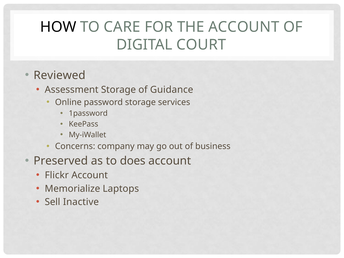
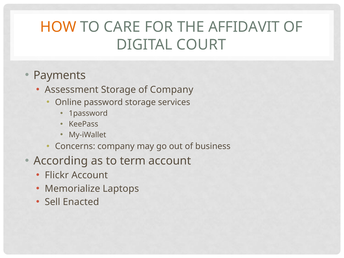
HOW colour: black -> orange
THE ACCOUNT: ACCOUNT -> AFFIDAVIT
Reviewed: Reviewed -> Payments
of Guidance: Guidance -> Company
Preserved: Preserved -> According
does: does -> term
Inactive: Inactive -> Enacted
